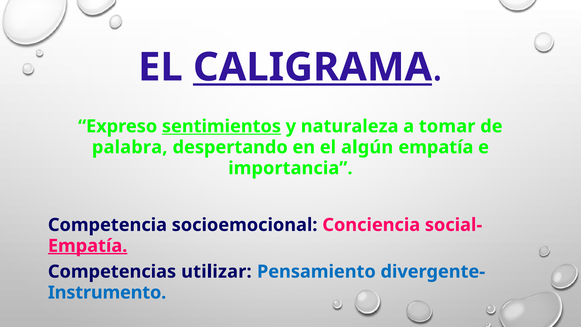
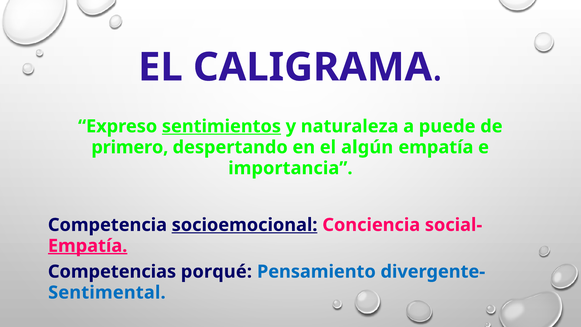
CALIGRAMA underline: present -> none
tomar: tomar -> puede
palabra: palabra -> primero
socioemocional underline: none -> present
utilizar: utilizar -> porqué
Instrumento: Instrumento -> Sentimental
